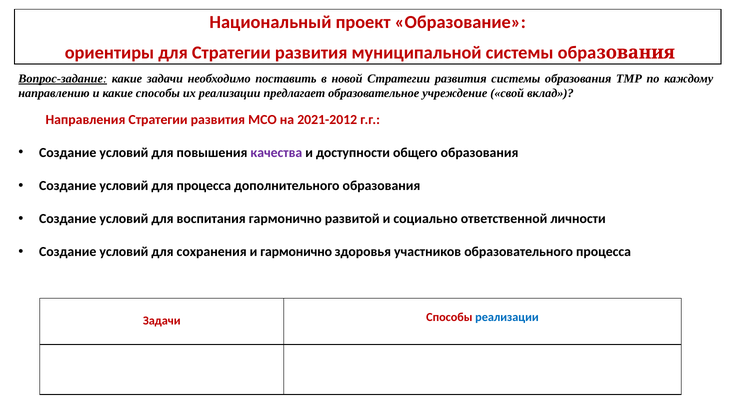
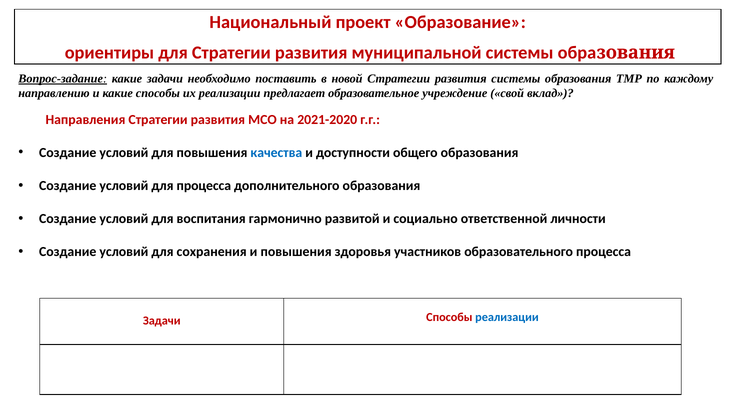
2021-2012: 2021-2012 -> 2021-2020
качества colour: purple -> blue
и гармонично: гармонично -> повышения
